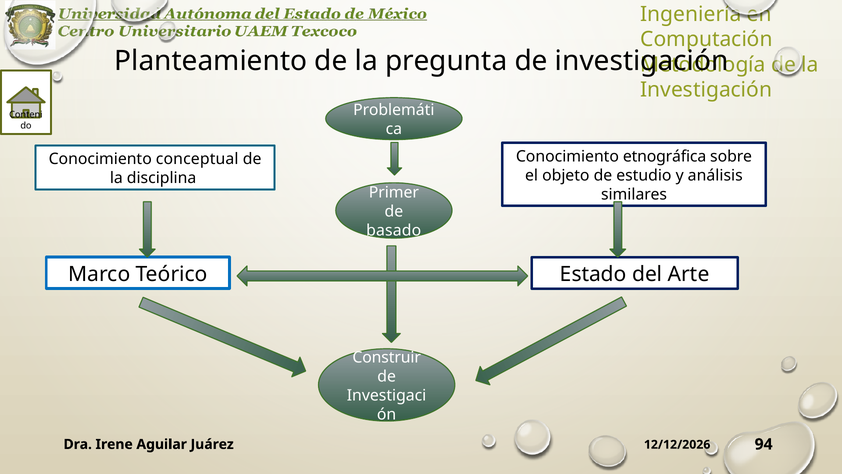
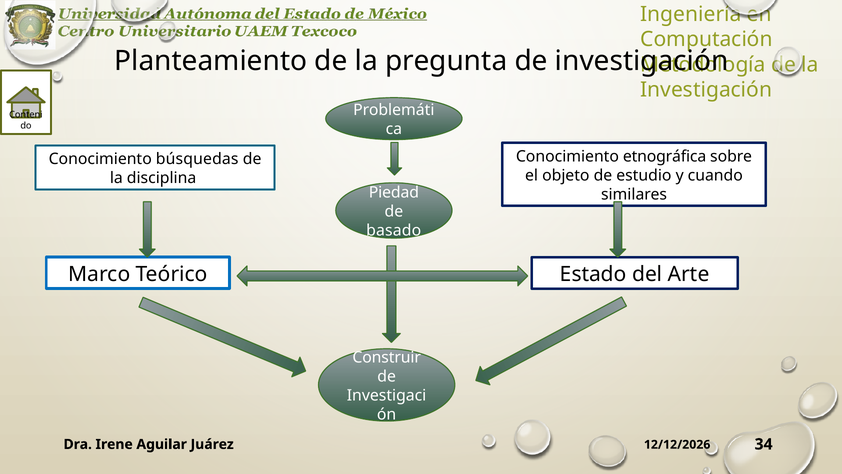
conceptual: conceptual -> búsquedas
análisis: análisis -> cuando
Primer: Primer -> Piedad
94: 94 -> 34
